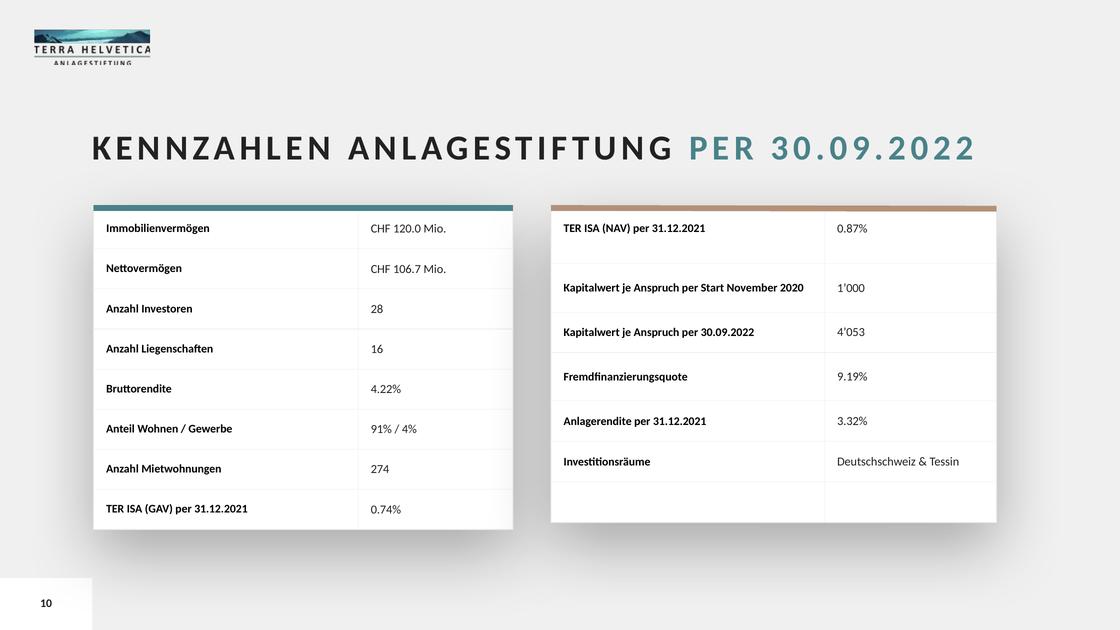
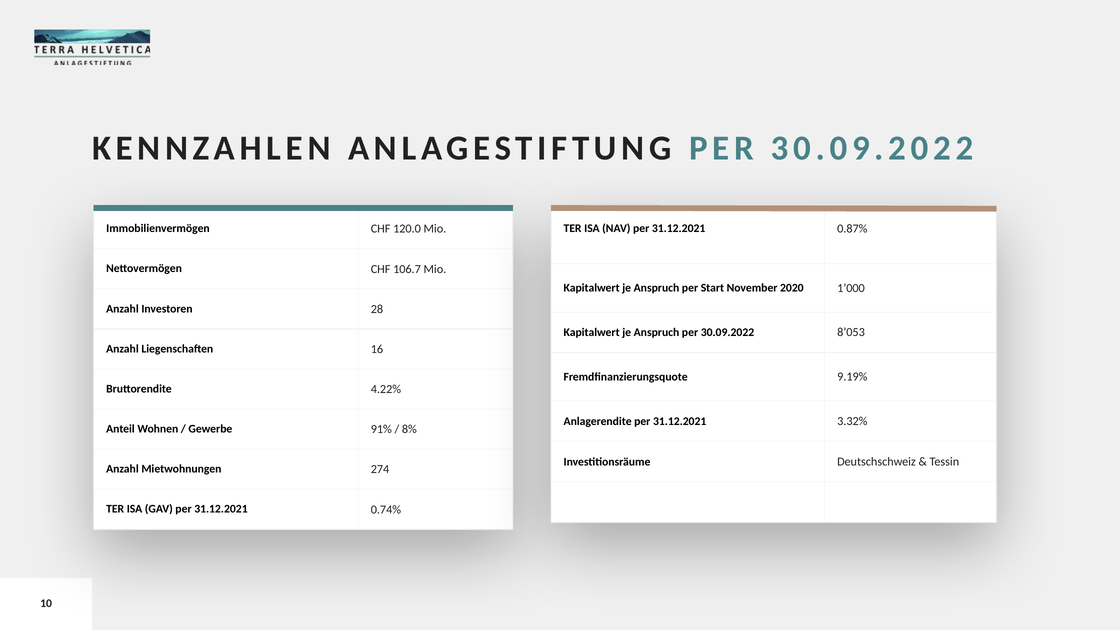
4’053: 4’053 -> 8’053
4%: 4% -> 8%
